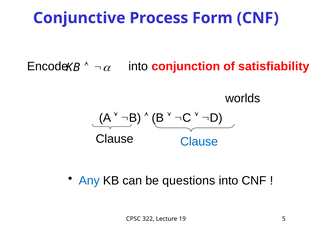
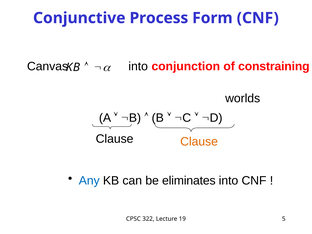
Encode: Encode -> Canvas
satisfiability: satisfiability -> constraining
Clause at (199, 142) colour: blue -> orange
questions: questions -> eliminates
